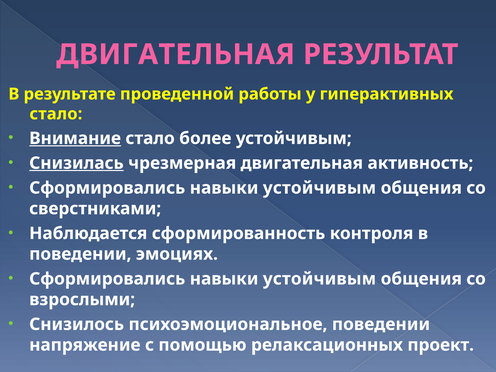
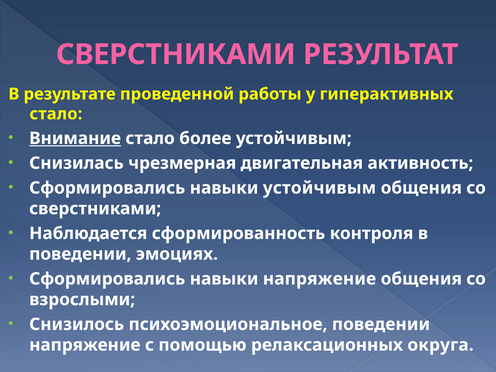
ДВИГАТЕЛЬНАЯ at (176, 54): ДВИГАТЕЛЬНАЯ -> СВЕРСТНИКАМИ
Снизилась underline: present -> none
устойчивым at (319, 279): устойчивым -> напряжение
проект: проект -> округа
